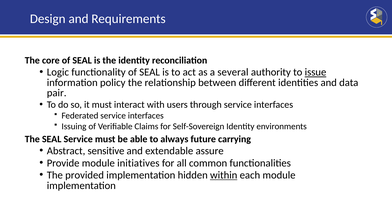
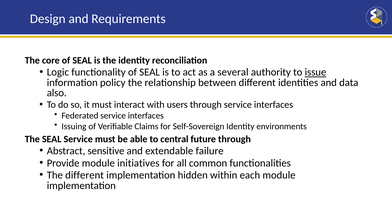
pair: pair -> also
always: always -> central
future carrying: carrying -> through
assure: assure -> failure
The provided: provided -> different
within underline: present -> none
